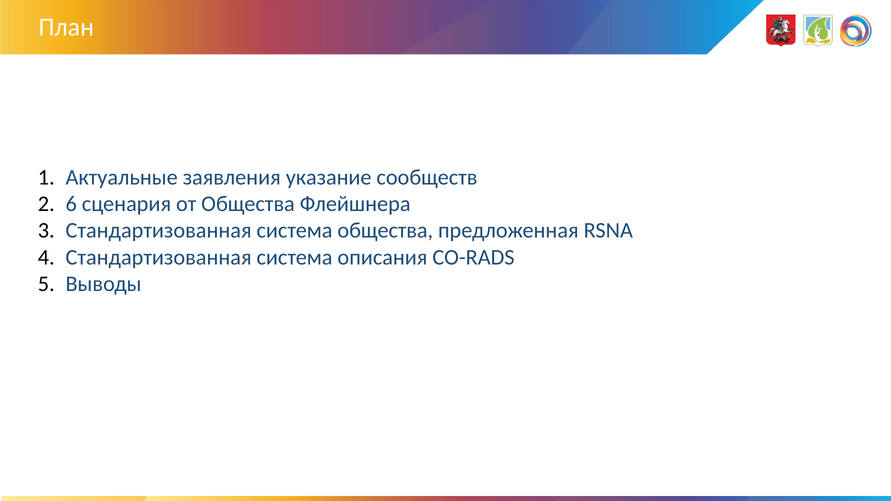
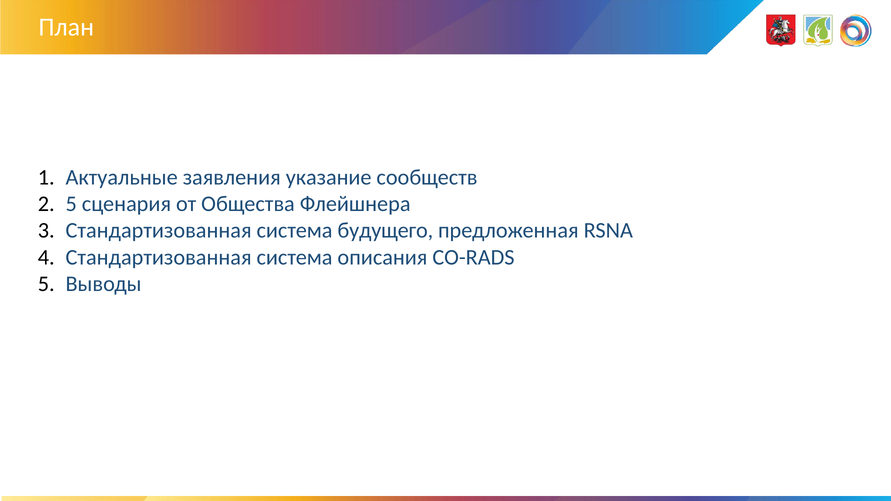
6 at (71, 204): 6 -> 5
система общества: общества -> будущего
